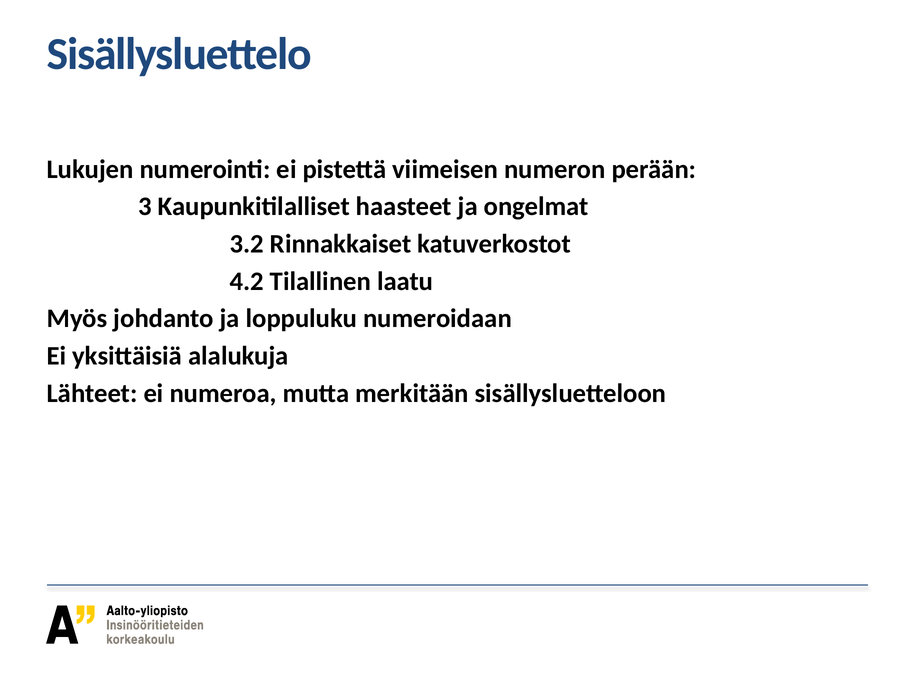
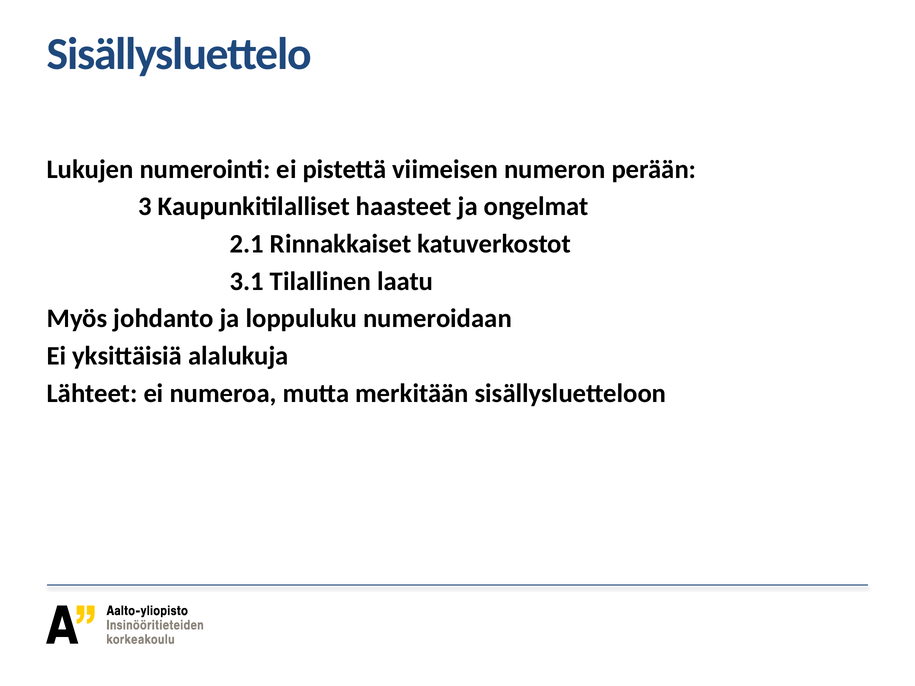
3.2: 3.2 -> 2.1
4.2: 4.2 -> 3.1
